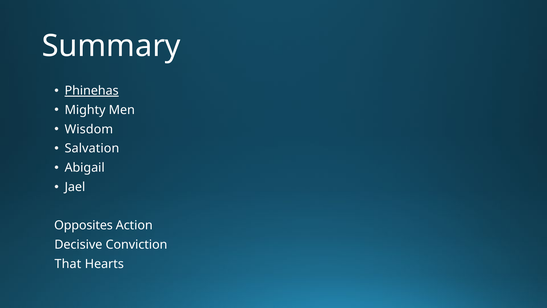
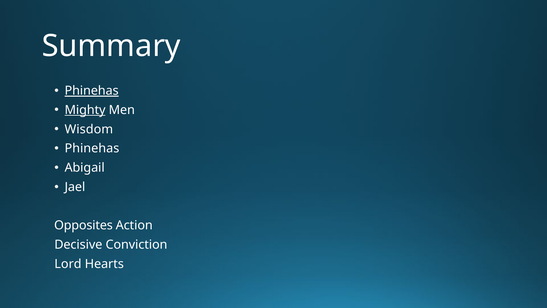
Mighty underline: none -> present
Salvation at (92, 148): Salvation -> Phinehas
That: That -> Lord
